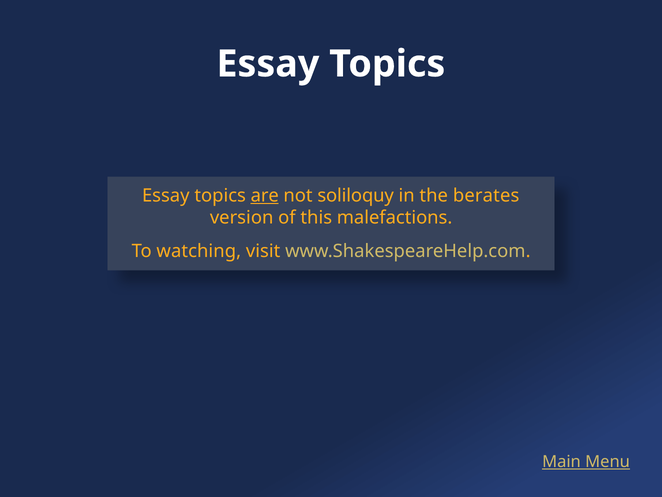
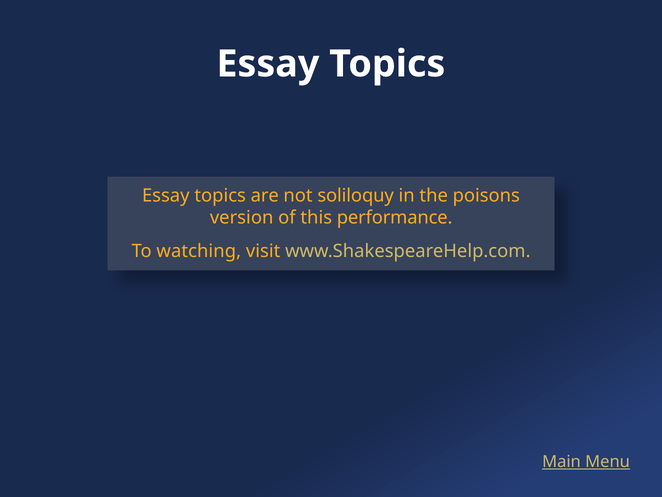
are underline: present -> none
berates: berates -> poisons
malefactions: malefactions -> performance
